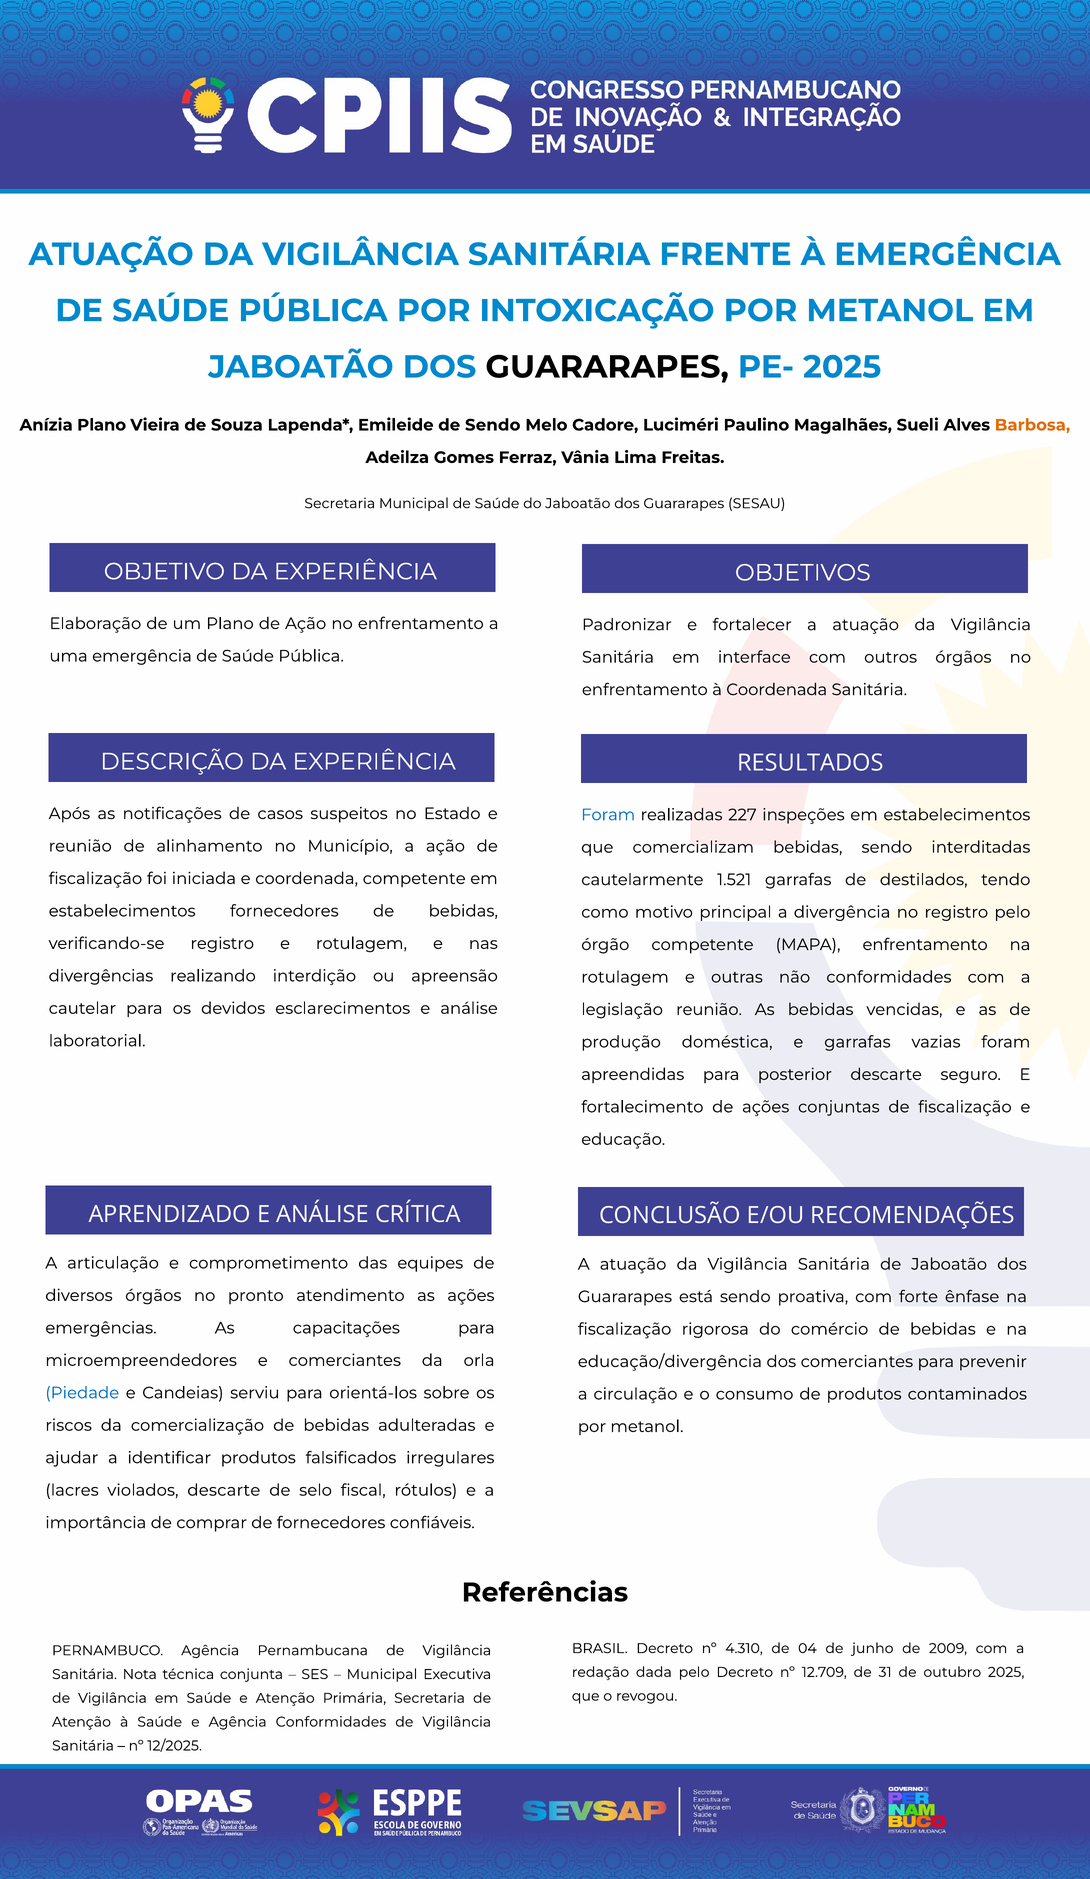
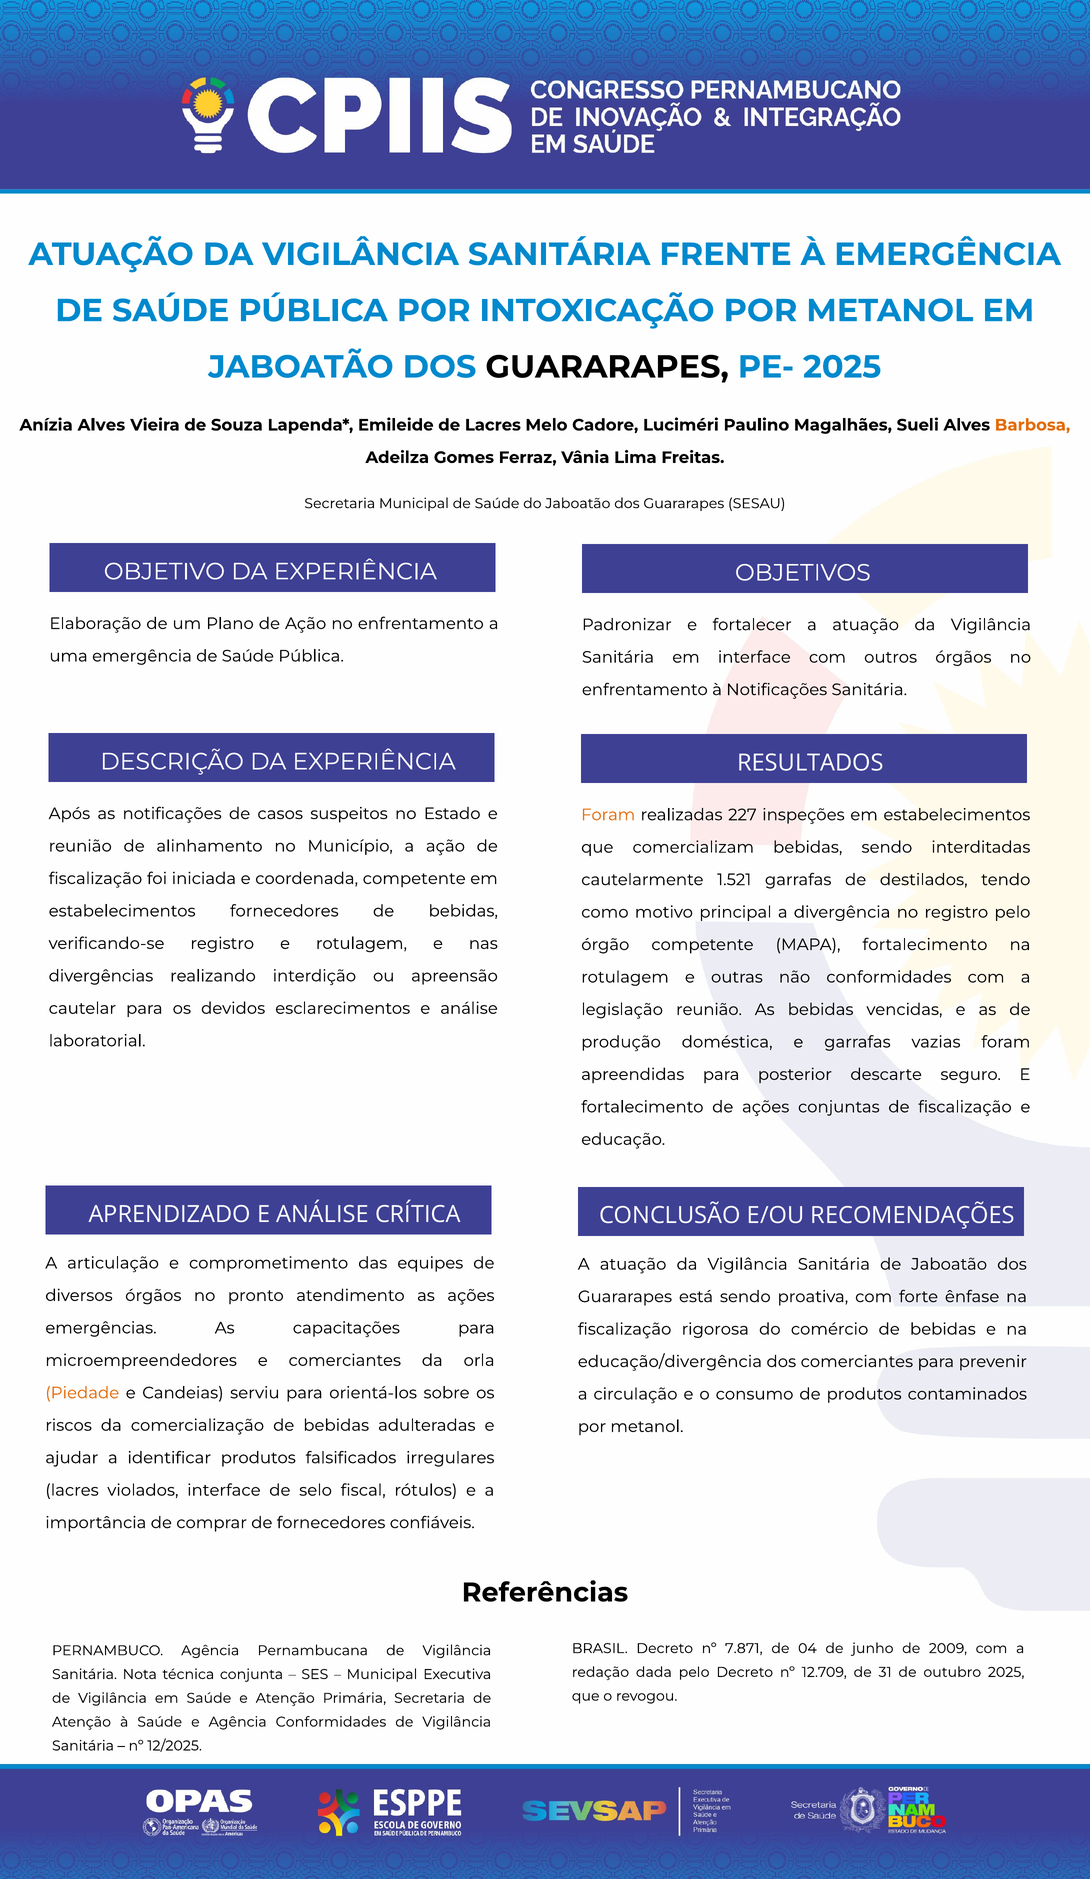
Anízia Plano: Plano -> Alves
de Sendo: Sendo -> Lacres
à Coordenada: Coordenada -> Notificações
Foram at (608, 814) colour: blue -> orange
MAPA enfrentamento: enfrentamento -> fortalecimento
Piedade colour: blue -> orange
violados descarte: descarte -> interface
4.310: 4.310 -> 7.871
